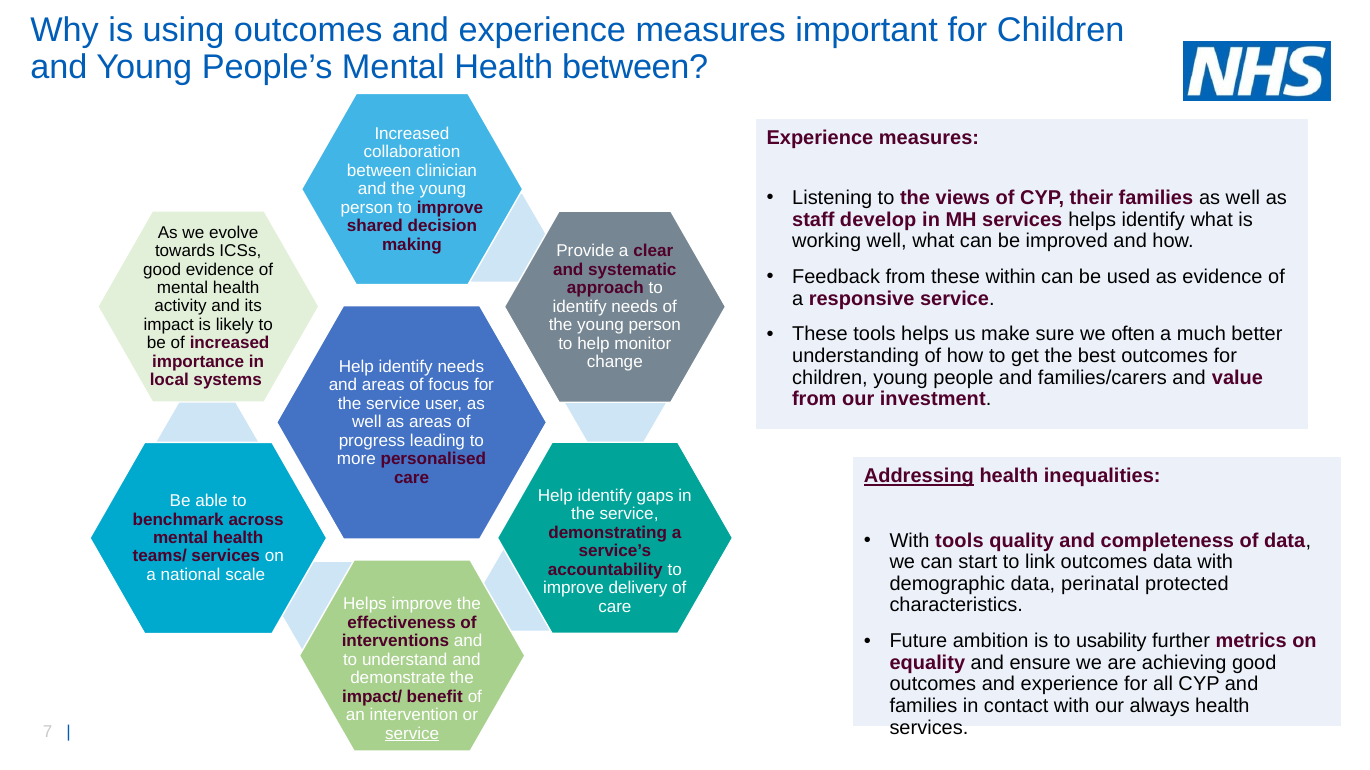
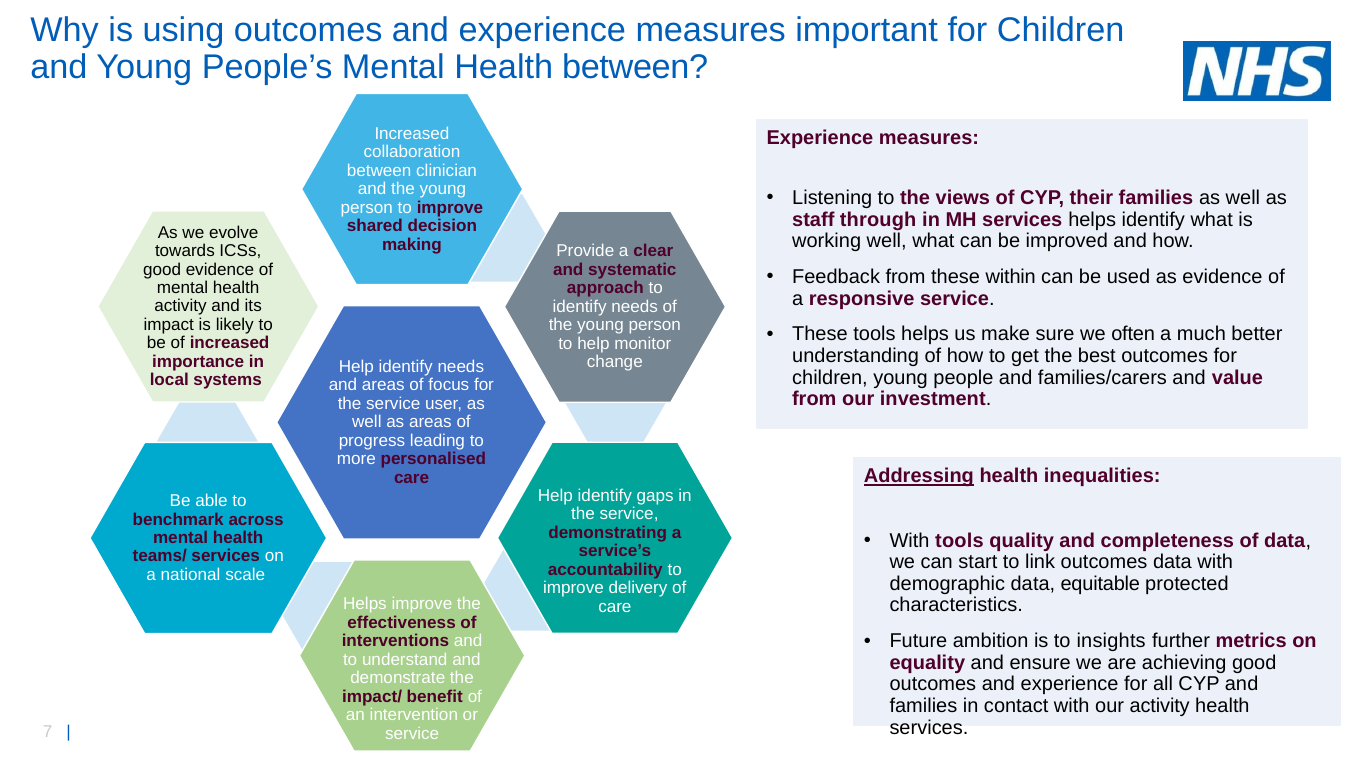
develop: develop -> through
perinatal: perinatal -> equitable
usability: usability -> insights
our always: always -> activity
service at (412, 734) underline: present -> none
